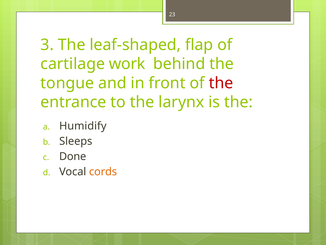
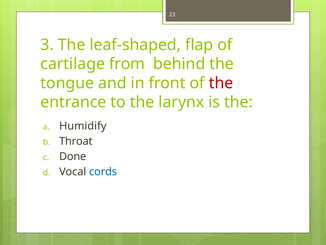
work: work -> from
Sleeps: Sleeps -> Throat
cords colour: orange -> blue
